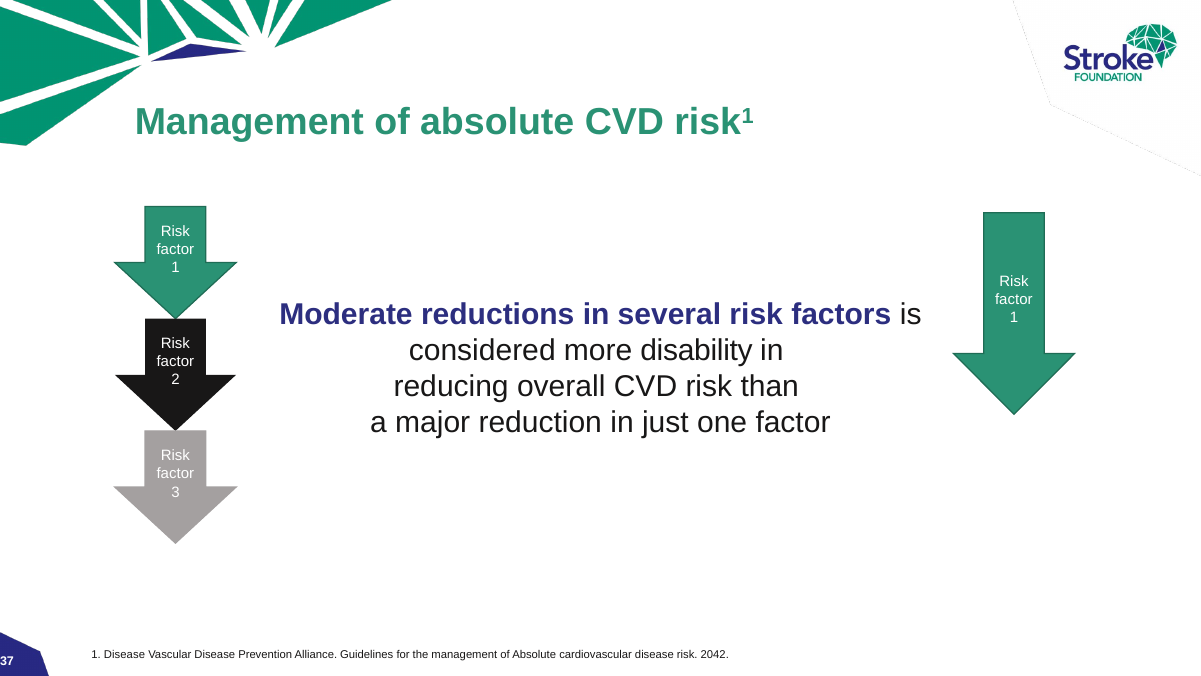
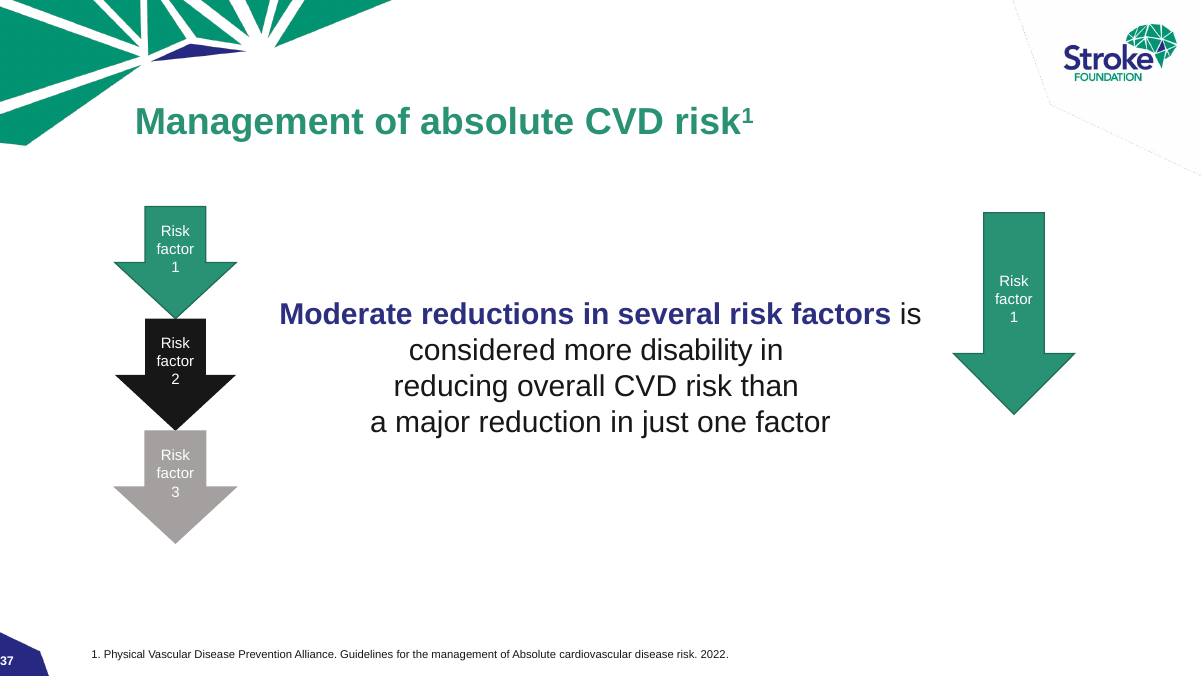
1 Disease: Disease -> Physical
2042: 2042 -> 2022
